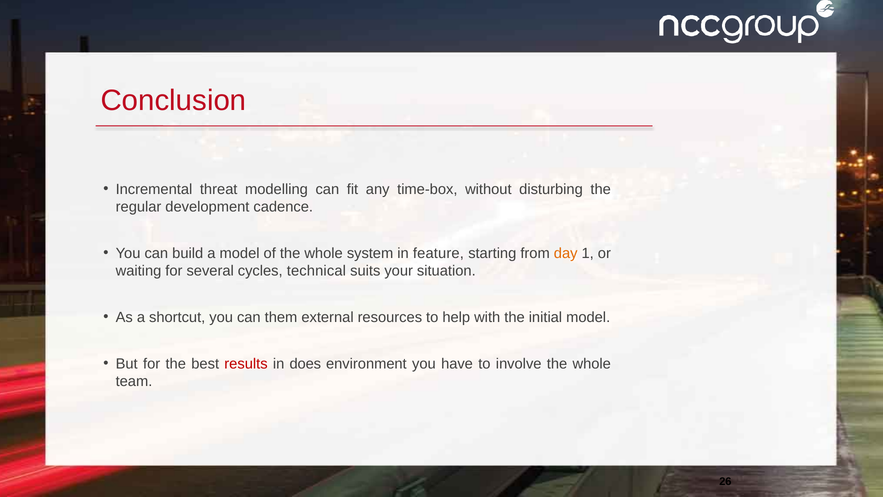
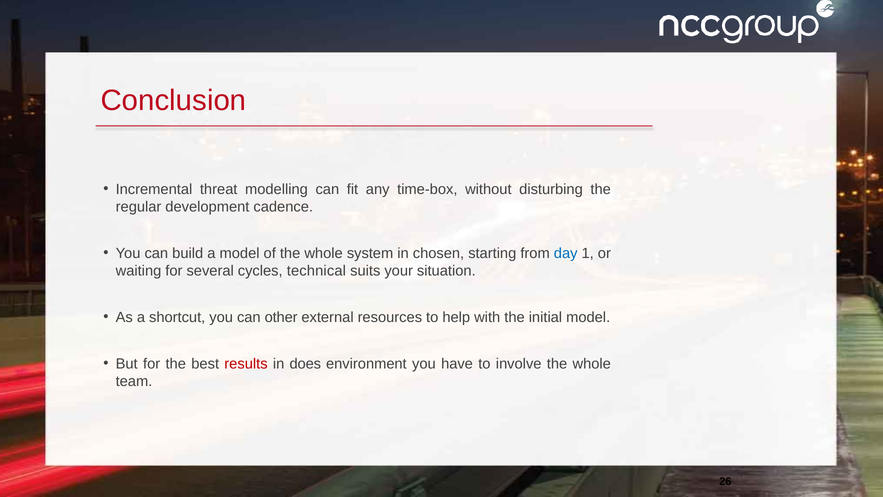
feature: feature -> chosen
day colour: orange -> blue
them: them -> other
